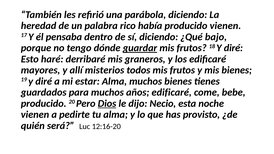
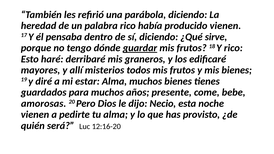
bajo: bajo -> sirve
18 Y diré: diré -> rico
años edificaré: edificaré -> presente
producido at (44, 104): producido -> amorosas
Dios underline: present -> none
